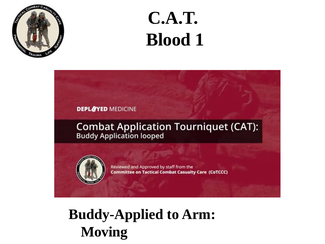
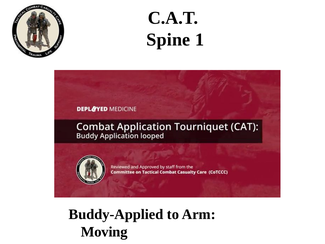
Blood: Blood -> Spine
